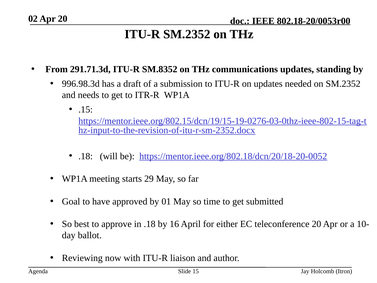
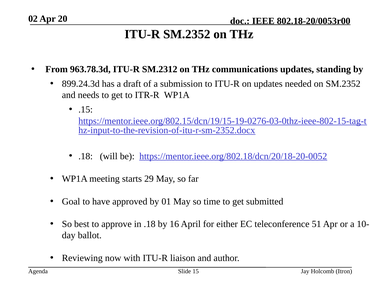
291.71.3d: 291.71.3d -> 963.78.3d
SM.8352: SM.8352 -> SM.2312
996.98.3d: 996.98.3d -> 899.24.3d
teleconference 20: 20 -> 51
